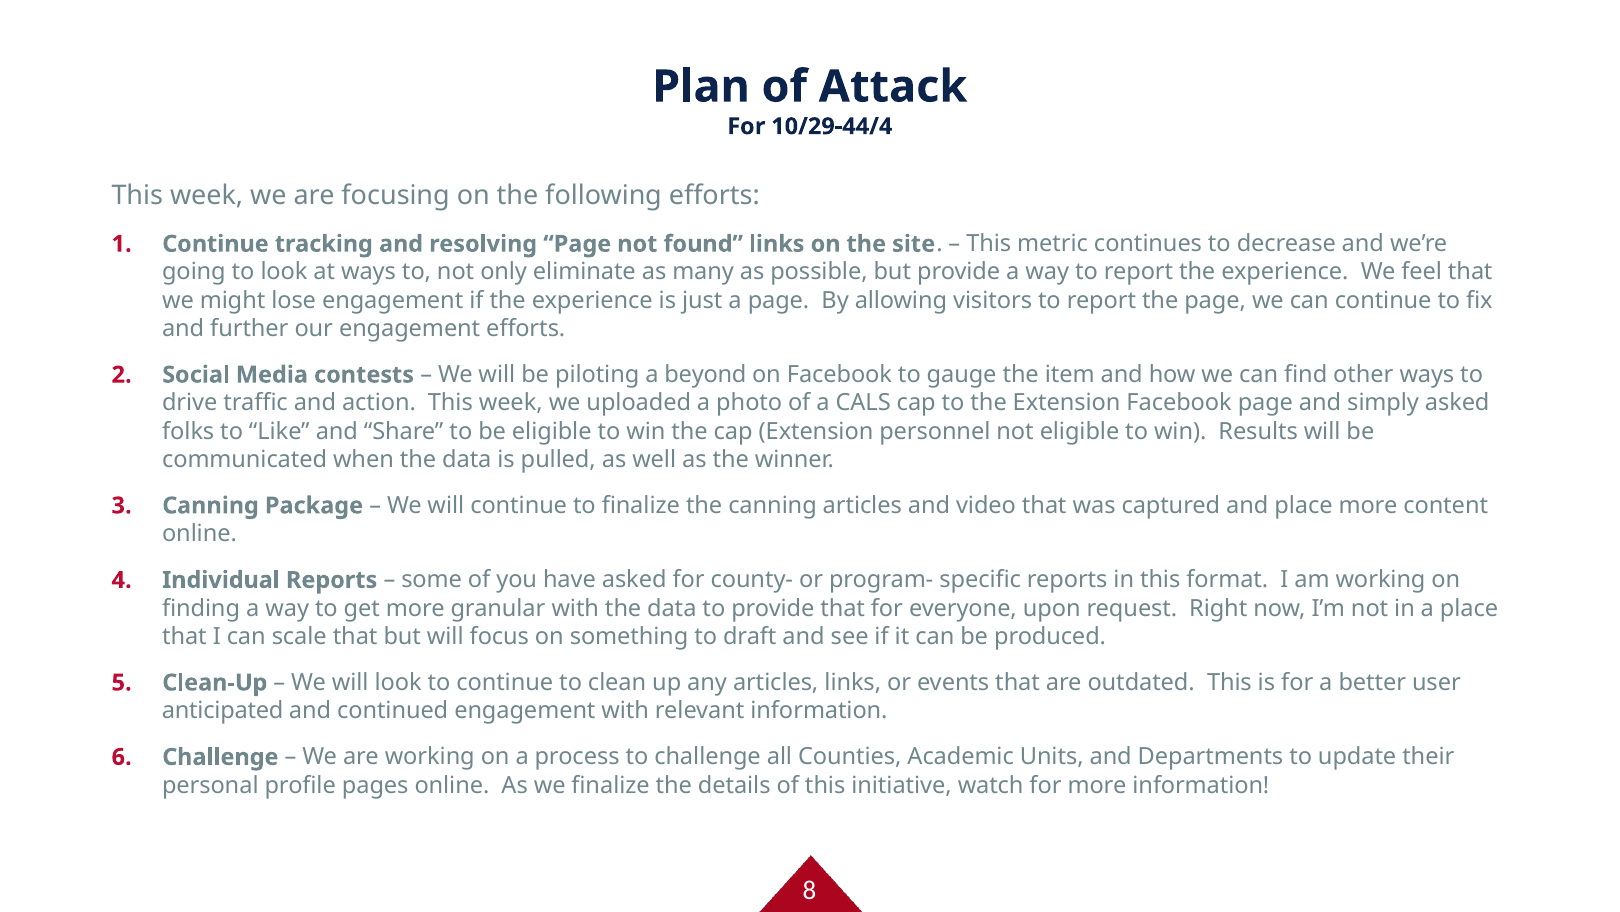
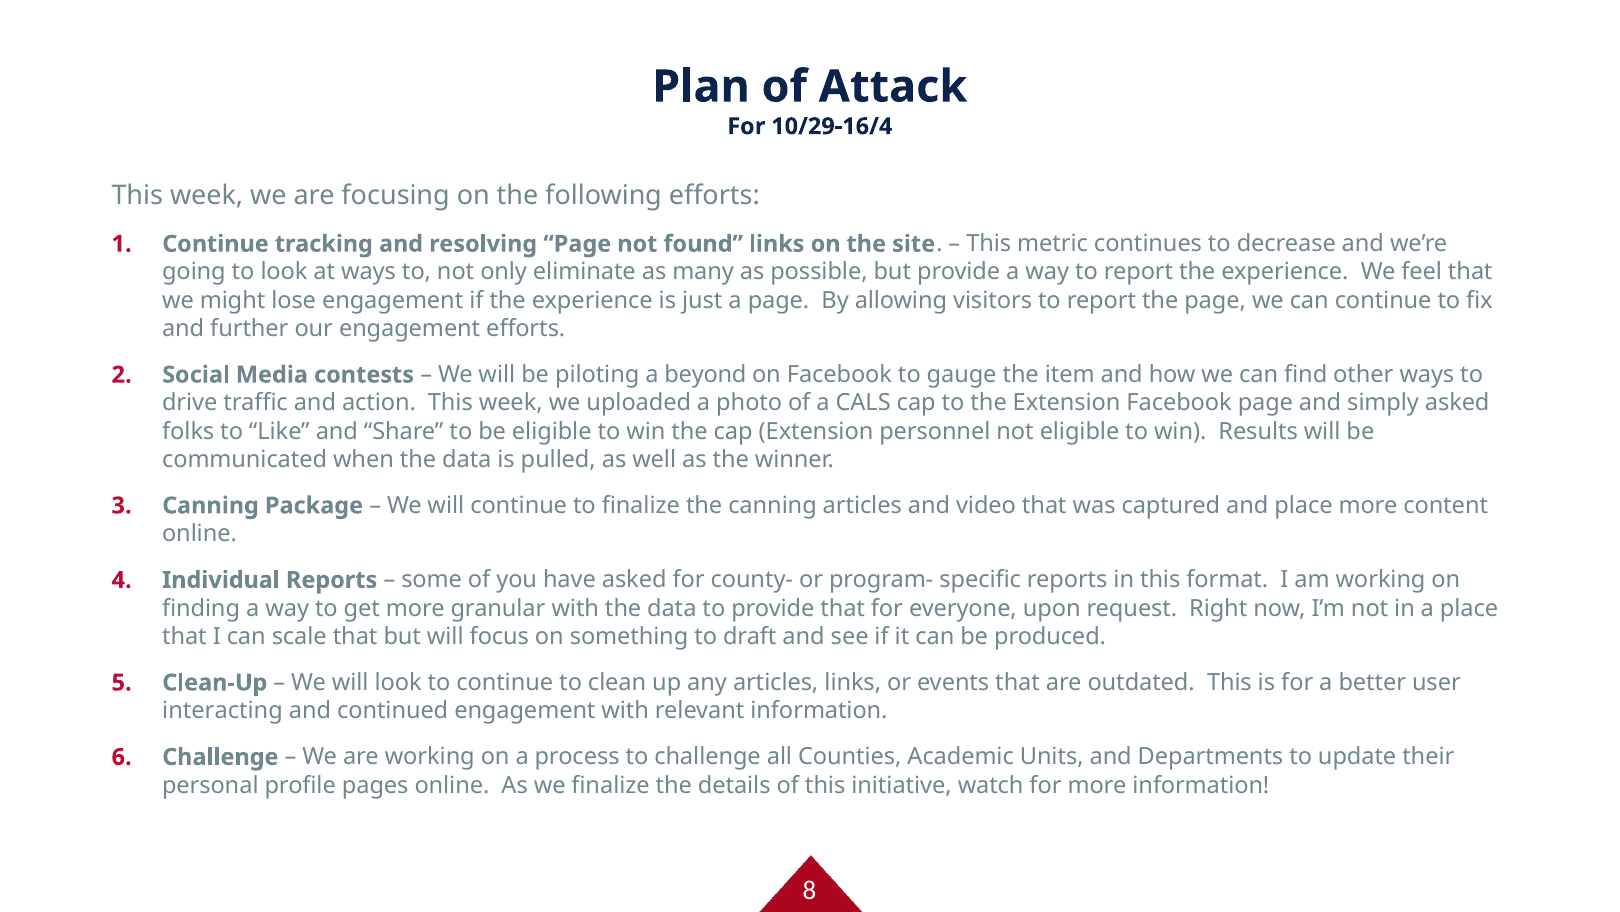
10/29-44/4: 10/29-44/4 -> 10/29-16/4
anticipated: anticipated -> interacting
